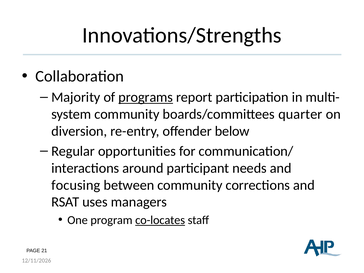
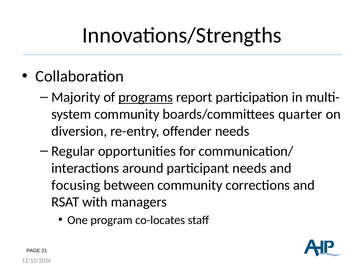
offender below: below -> needs
uses: uses -> with
co-locates underline: present -> none
